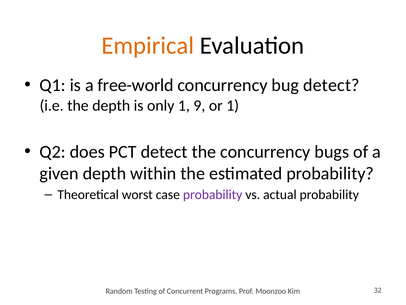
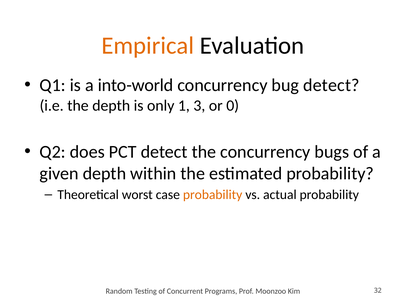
free-world: free-world -> into-world
9: 9 -> 3
or 1: 1 -> 0
probability at (213, 195) colour: purple -> orange
